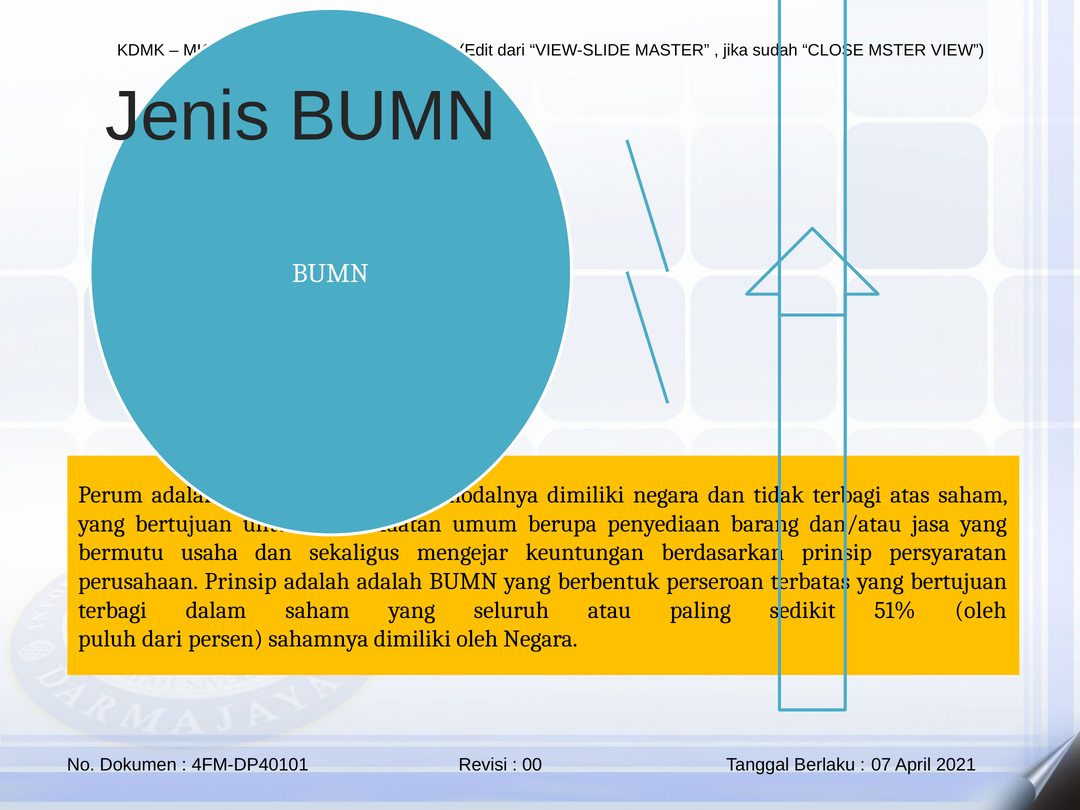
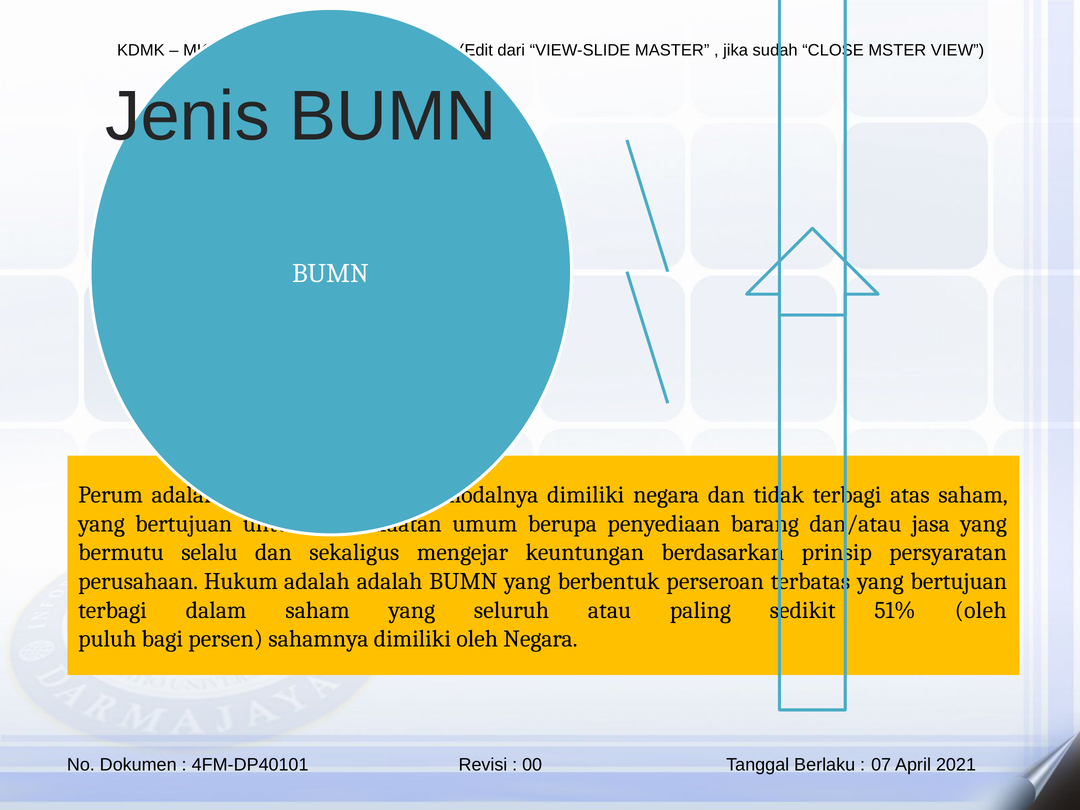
usaha: usaha -> selalu
perusahaan Prinsip: Prinsip -> Hukum
puluh dari: dari -> bagi
